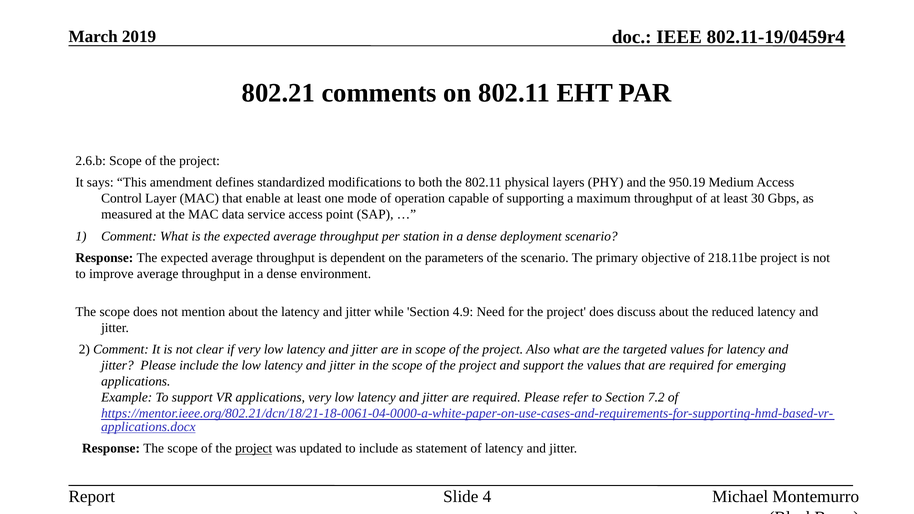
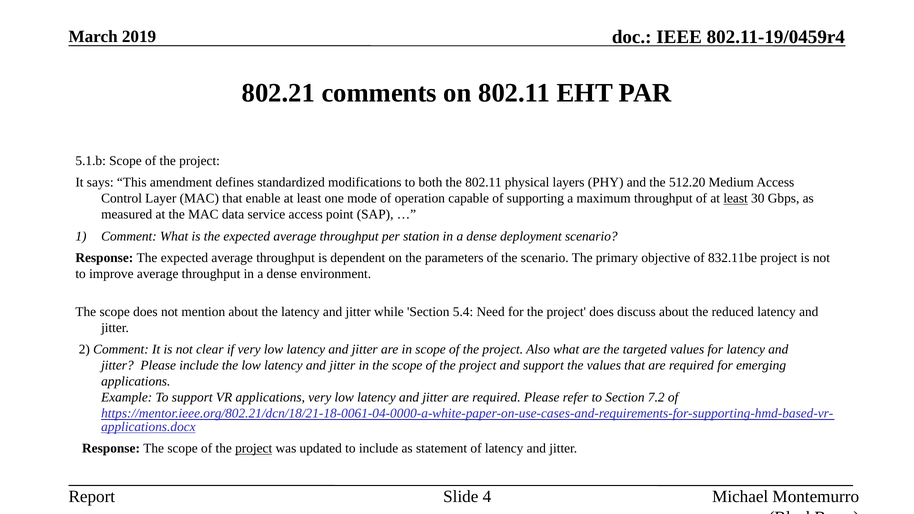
2.6.b: 2.6.b -> 5.1.b
950.19: 950.19 -> 512.20
least at (736, 199) underline: none -> present
218.11be: 218.11be -> 832.11be
4.9: 4.9 -> 5.4
